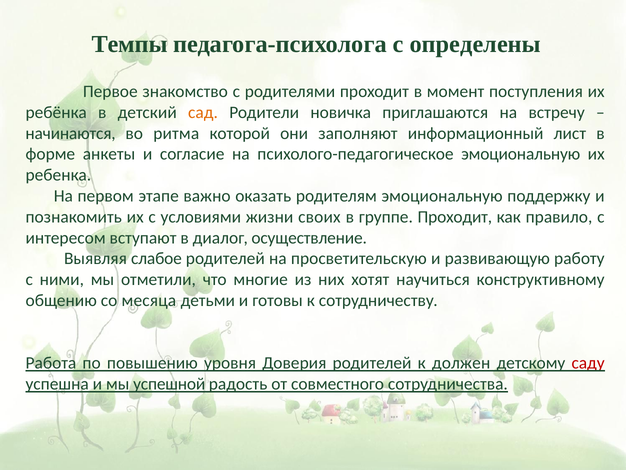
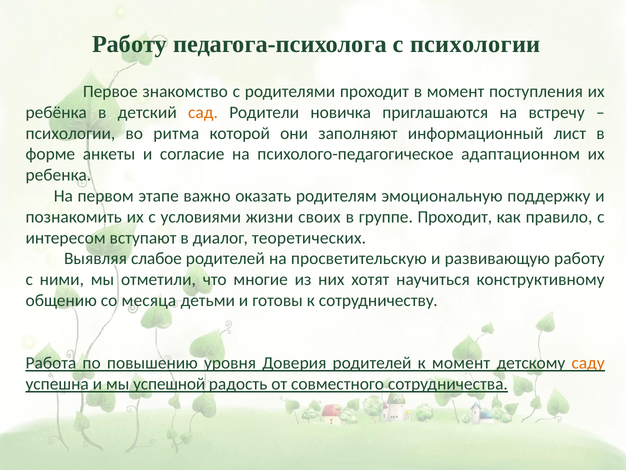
Темпы at (130, 44): Темпы -> Работу
с определены: определены -> психологии
начинаются at (71, 133): начинаются -> психологии
психолого-педагогическое эмоциональную: эмоциональную -> адаптационном
осуществление: осуществление -> теоретических
к должен: должен -> момент
саду colour: red -> orange
